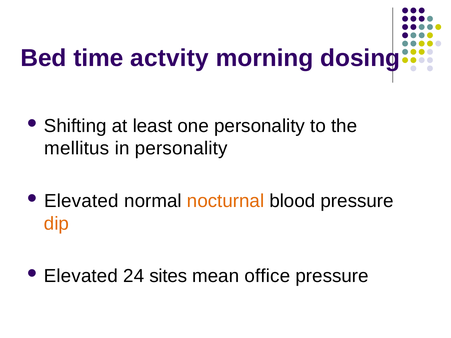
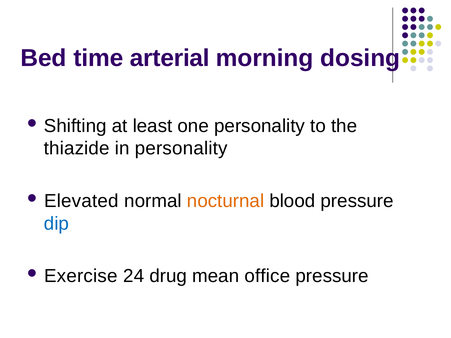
actvity: actvity -> arterial
mellitus: mellitus -> thiazide
dip colour: orange -> blue
Elevated at (81, 276): Elevated -> Exercise
sites: sites -> drug
